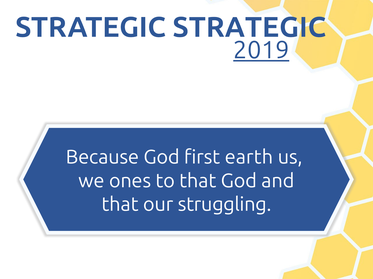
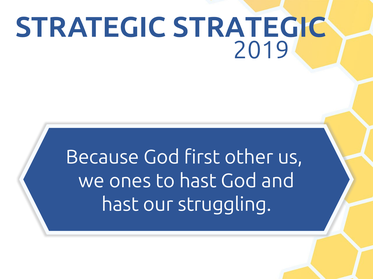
2019 underline: present -> none
earth: earth -> other
to that: that -> hast
that at (120, 205): that -> hast
